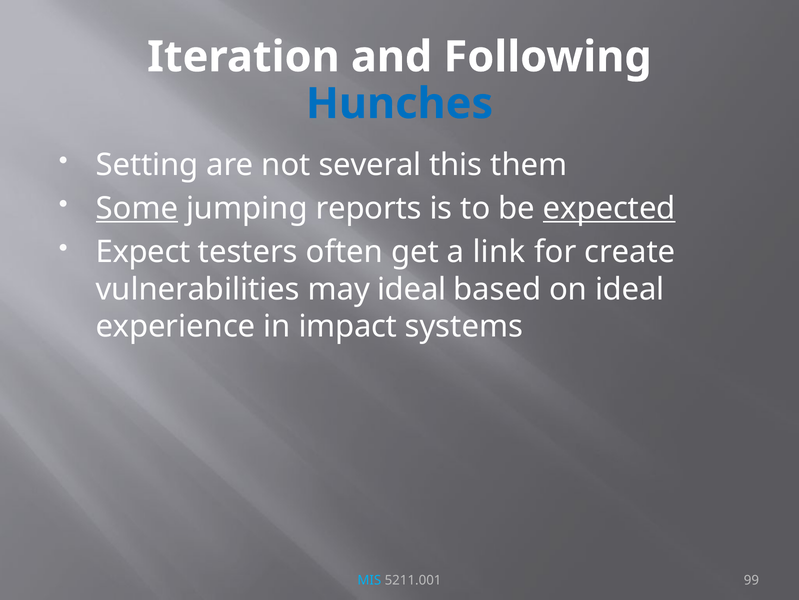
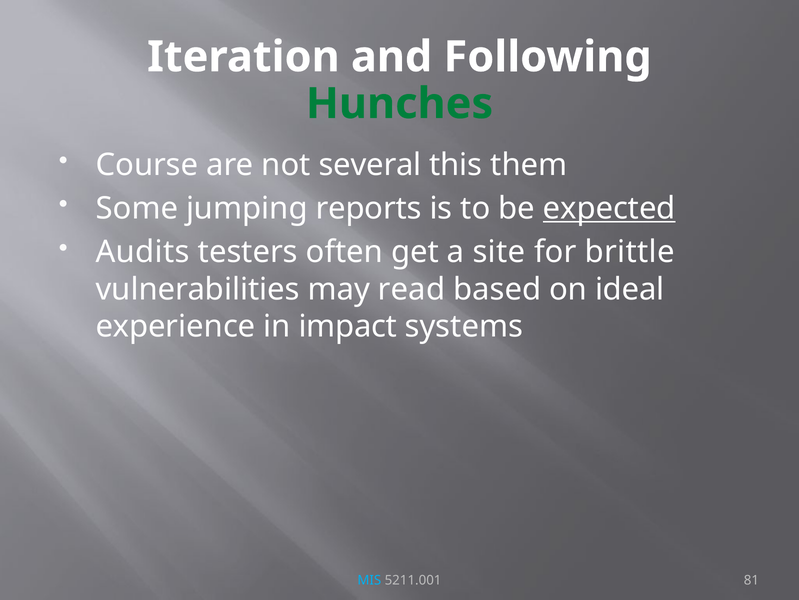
Hunches colour: blue -> green
Setting: Setting -> Course
Some underline: present -> none
Expect: Expect -> Audits
link: link -> site
create: create -> brittle
may ideal: ideal -> read
99: 99 -> 81
